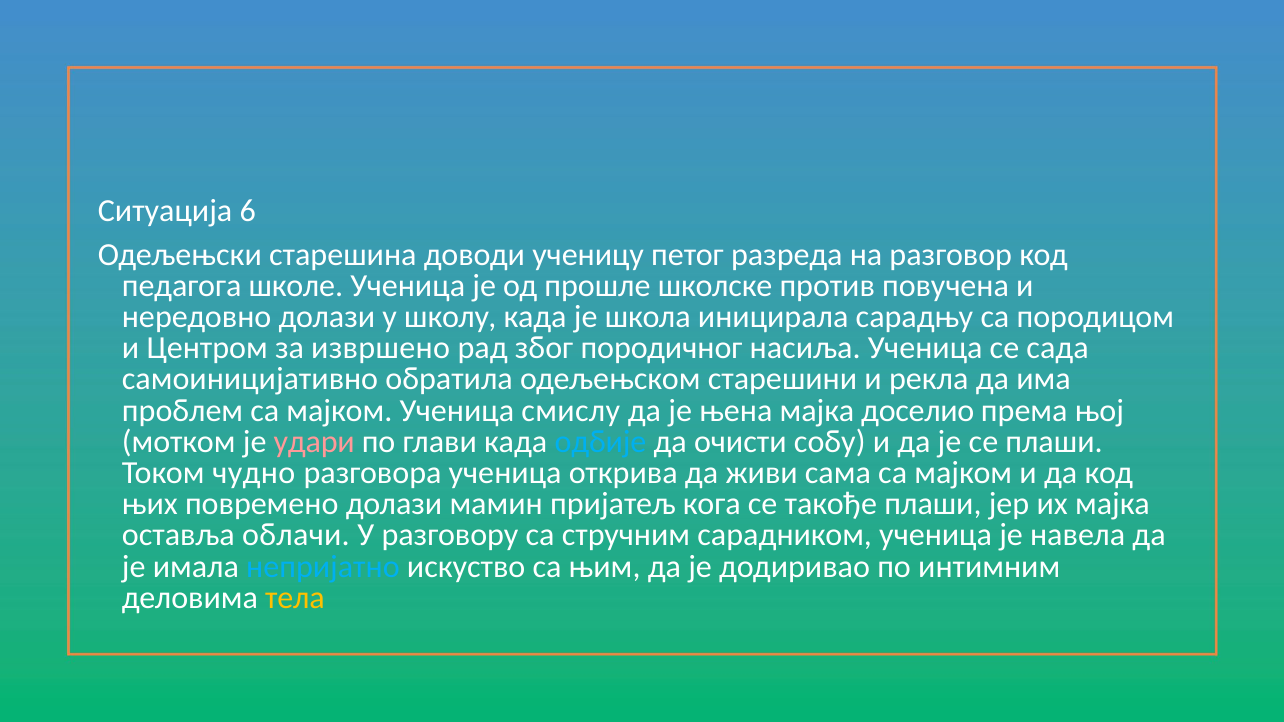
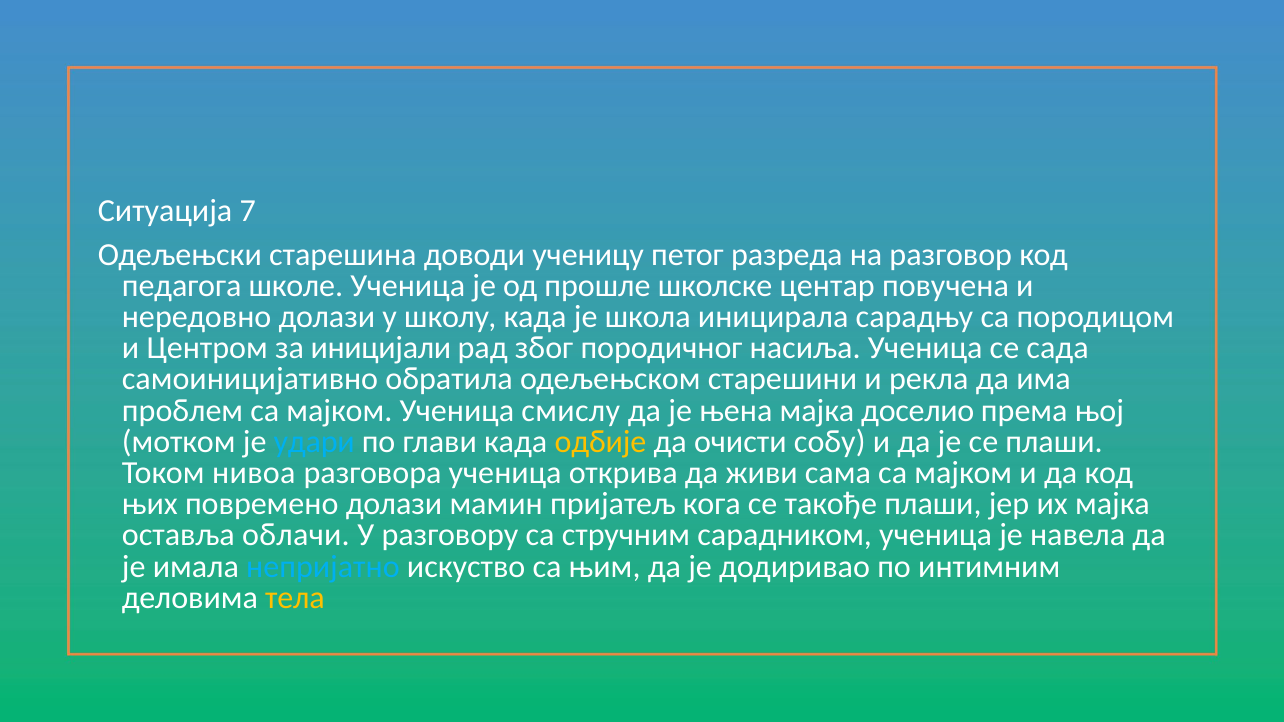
6: 6 -> 7
против: против -> центар
извршено: извршено -> иницијали
удари colour: pink -> light blue
одбије colour: light blue -> yellow
чудно: чудно -> нивоа
